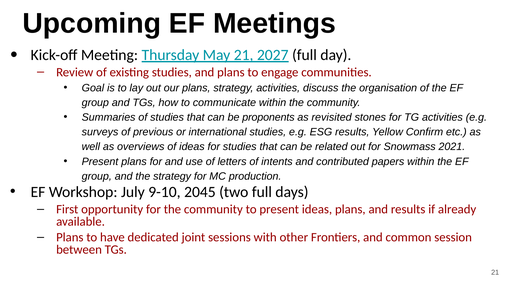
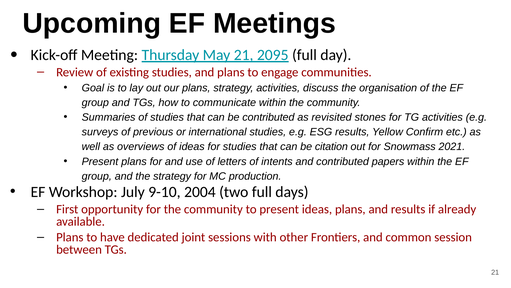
2027: 2027 -> 2095
be proponents: proponents -> contributed
related: related -> citation
2045: 2045 -> 2004
